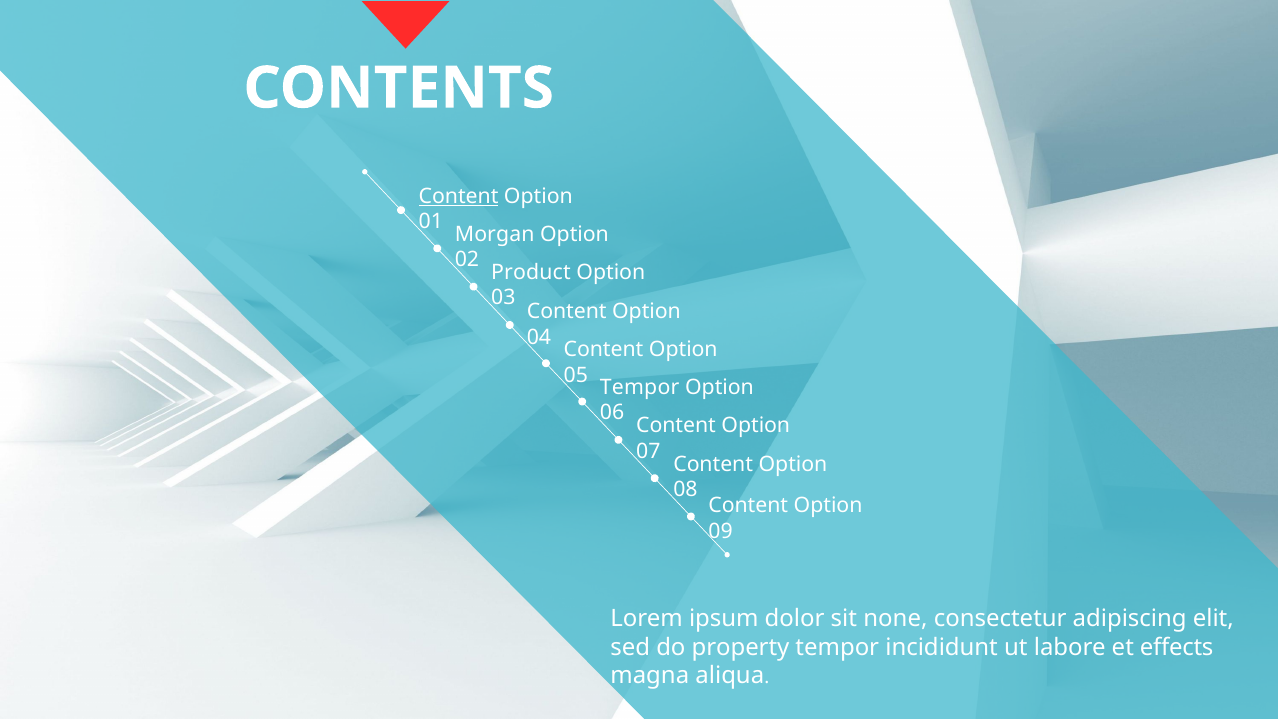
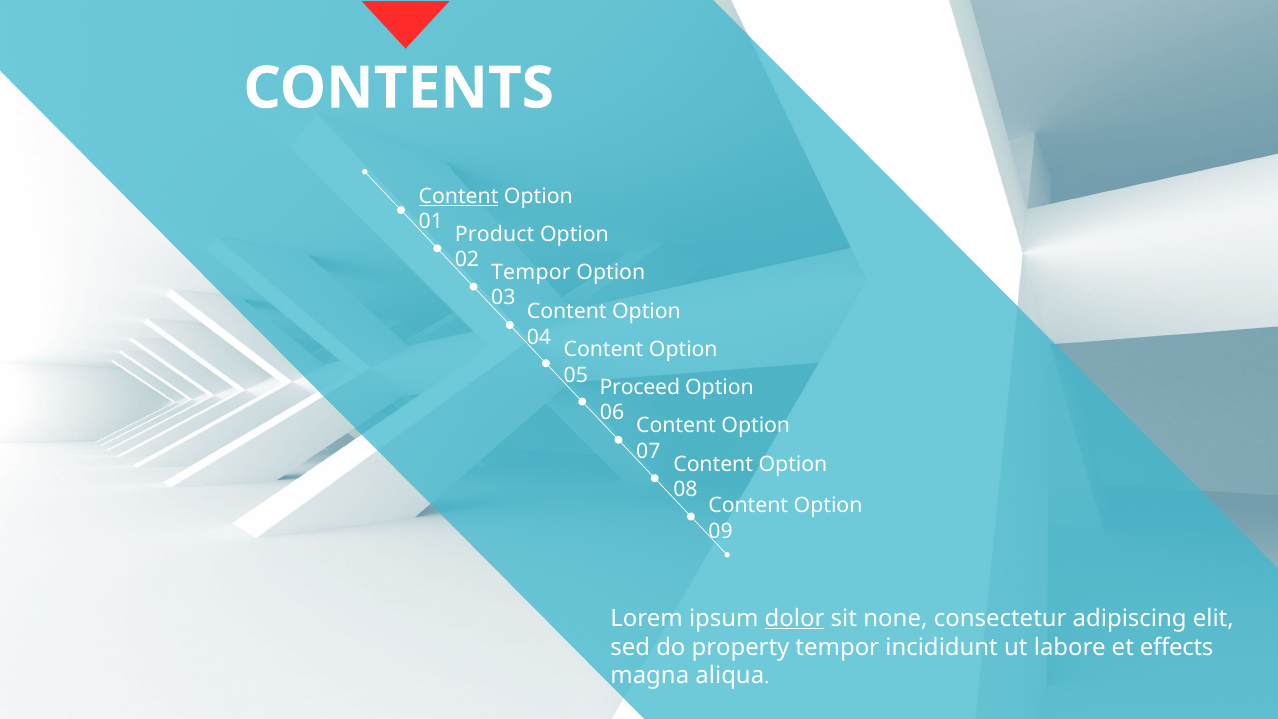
Morgan: Morgan -> Product
Product at (531, 272): Product -> Tempor
Tempor at (640, 387): Tempor -> Proceed
dolor underline: none -> present
